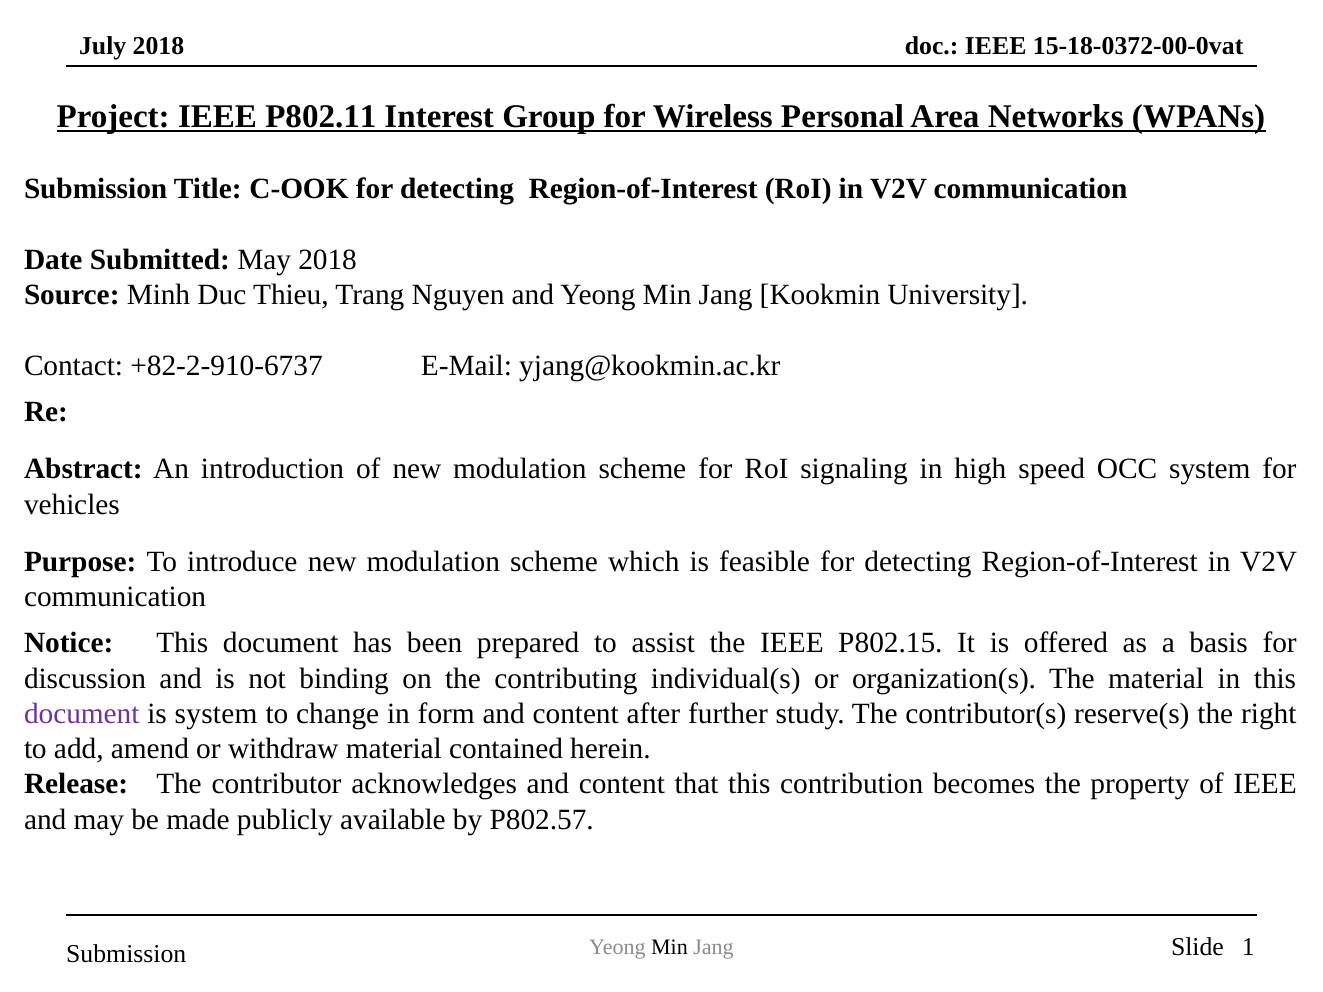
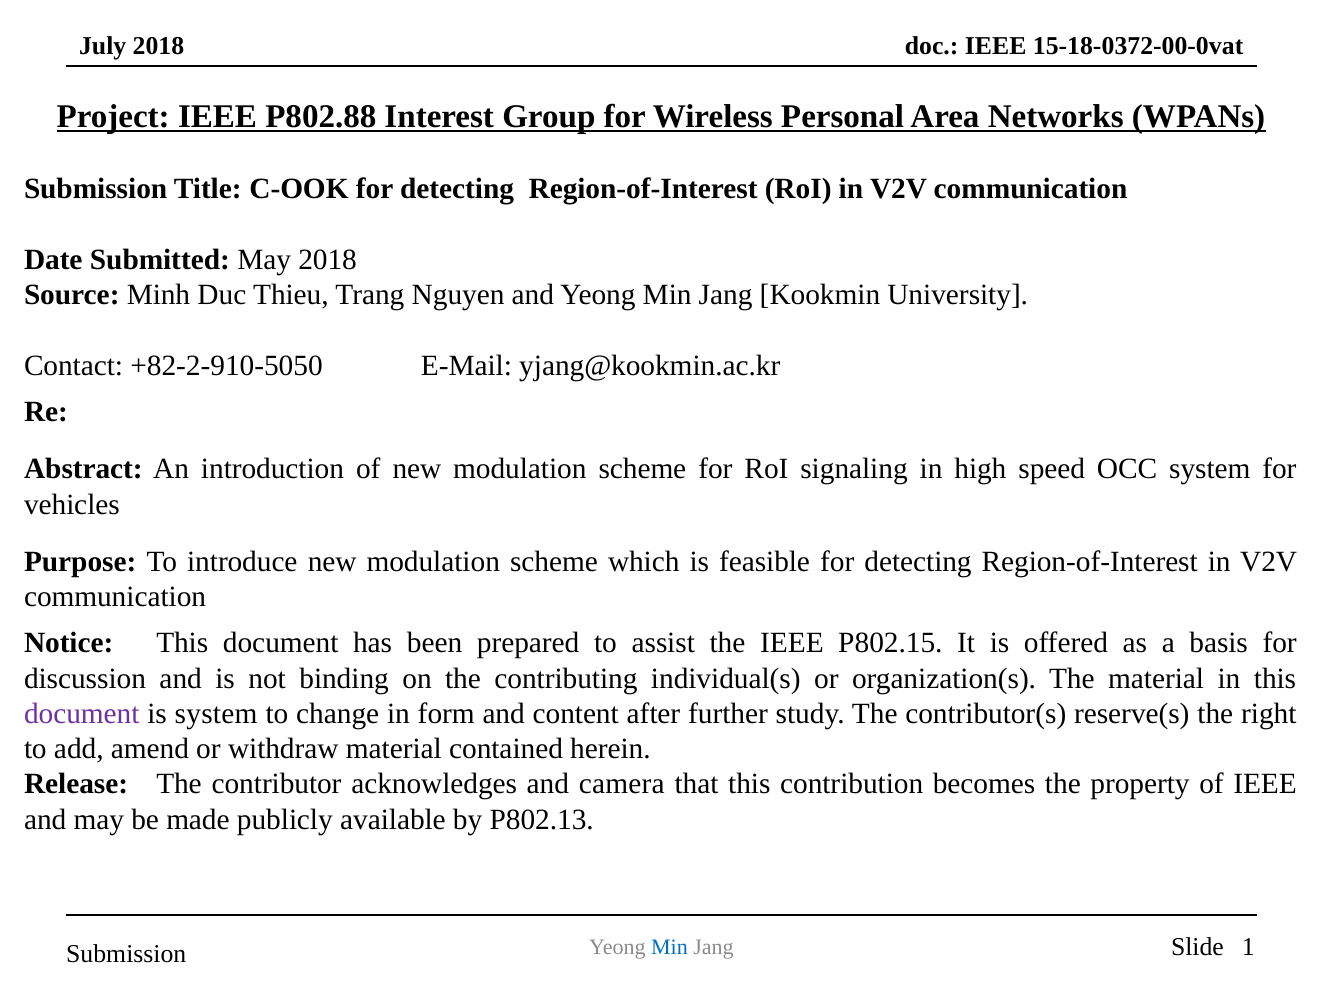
P802.11: P802.11 -> P802.88
+82-2-910-6737: +82-2-910-6737 -> +82-2-910-5050
acknowledges and content: content -> camera
P802.57: P802.57 -> P802.13
Min at (669, 948) colour: black -> blue
